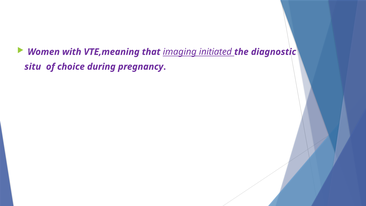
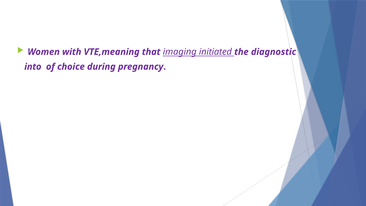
situ: situ -> into
